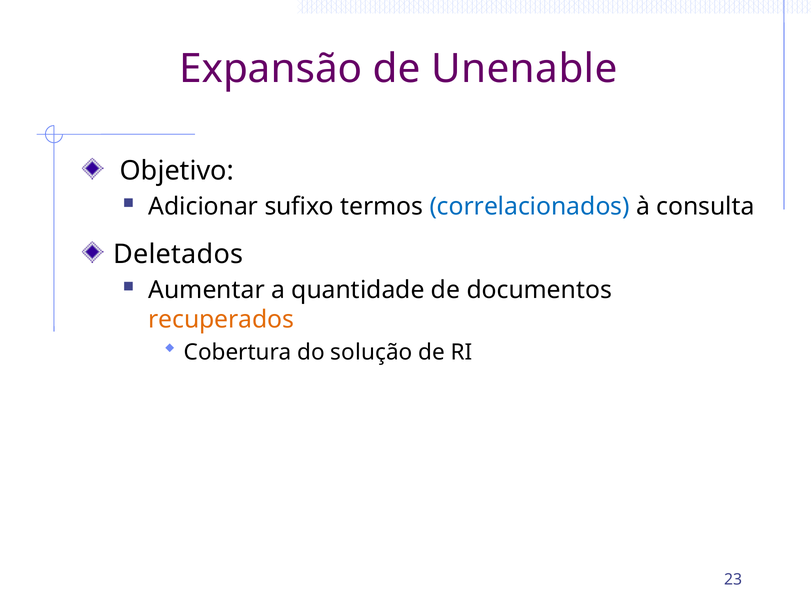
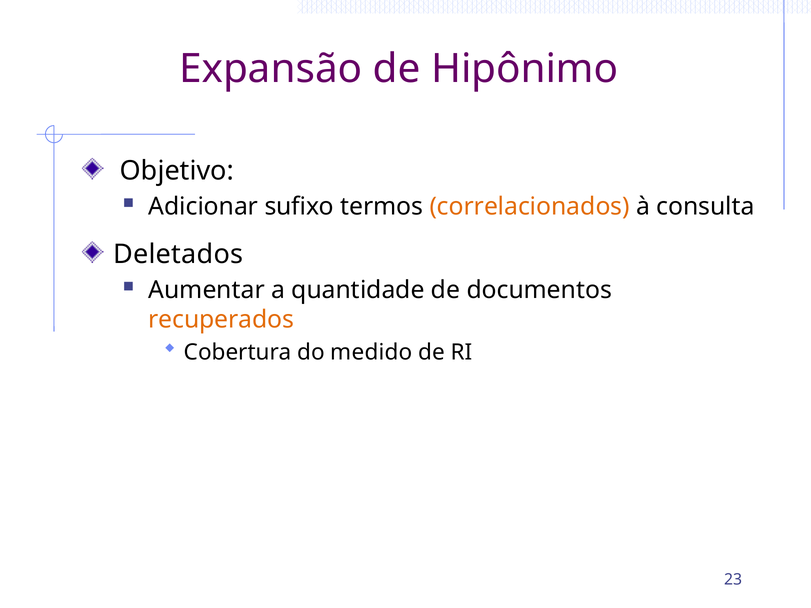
Unenable: Unenable -> Hipônimo
correlacionados colour: blue -> orange
solução: solução -> medido
